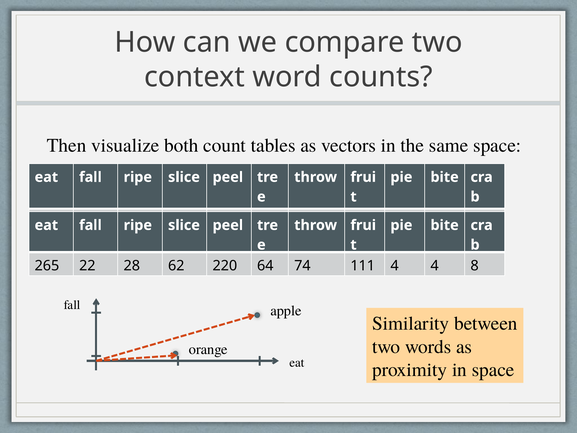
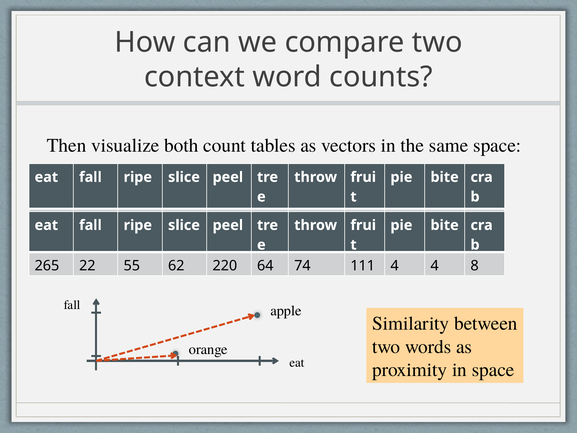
28: 28 -> 55
